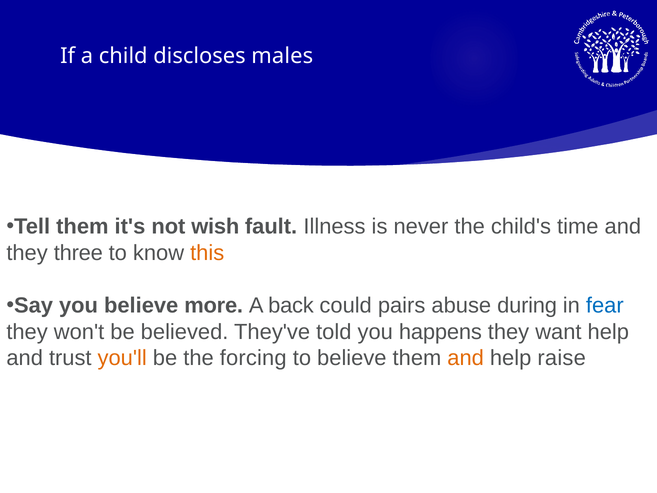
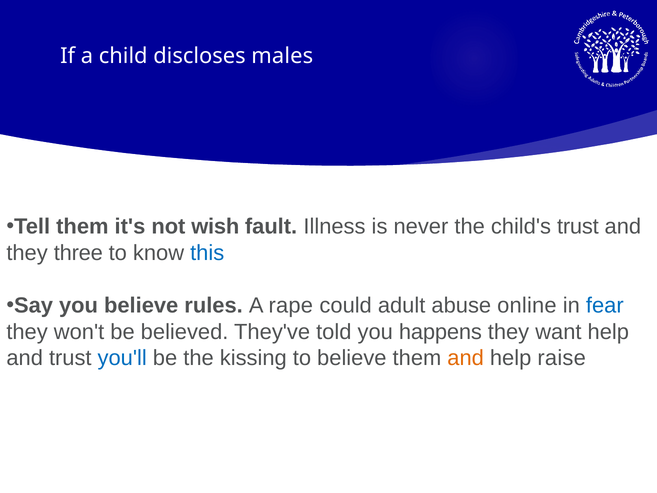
child's time: time -> trust
this colour: orange -> blue
more: more -> rules
back: back -> rape
pairs: pairs -> adult
during: during -> online
you'll colour: orange -> blue
forcing: forcing -> kissing
